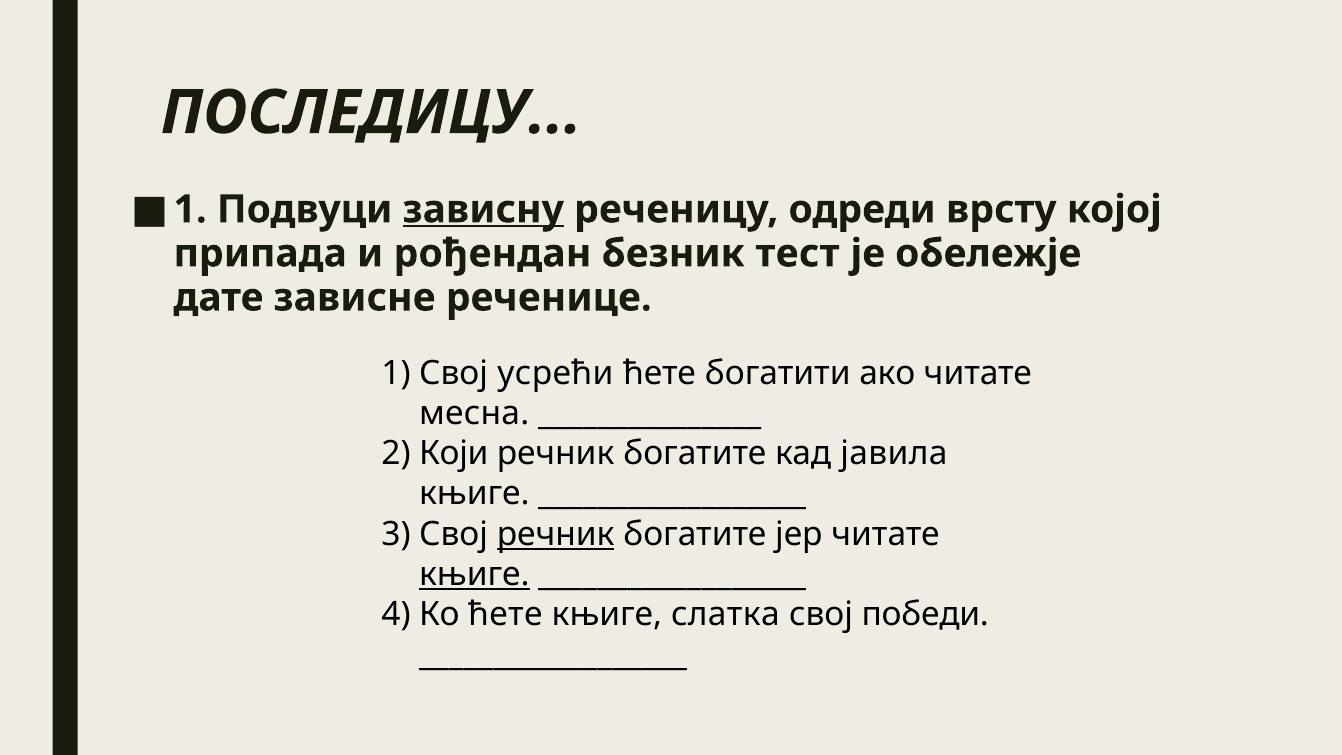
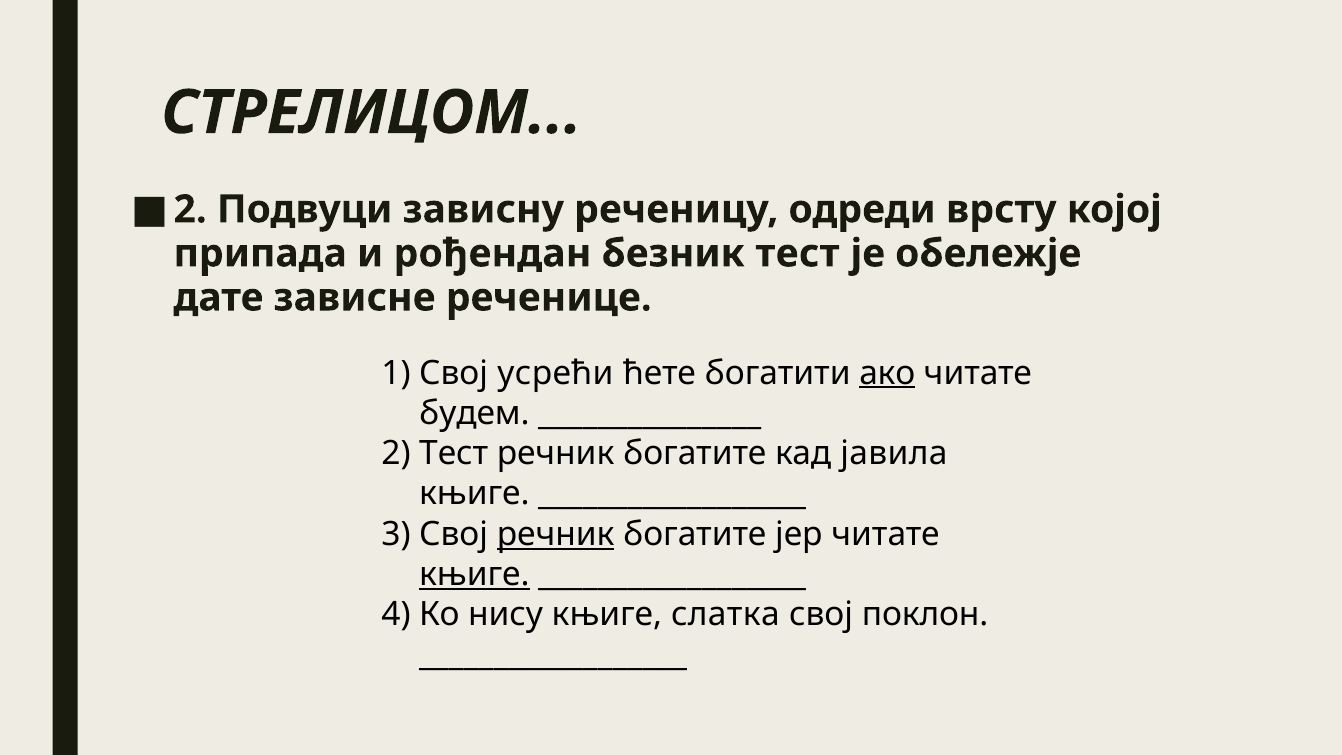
ПОСЛЕДИЦУ: ПОСЛЕДИЦУ -> СТРЕЛИЦОМ
1 at (190, 209): 1 -> 2
зависну underline: present -> none
ако underline: none -> present
месна: месна -> будем
Који at (454, 453): Који -> Тест
Ко ћете: ћете -> нису
победи: победи -> поклон
